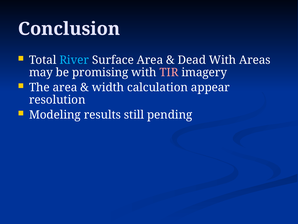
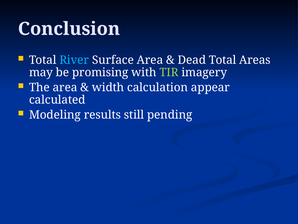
Dead With: With -> Total
TIR colour: pink -> light green
resolution: resolution -> calculated
